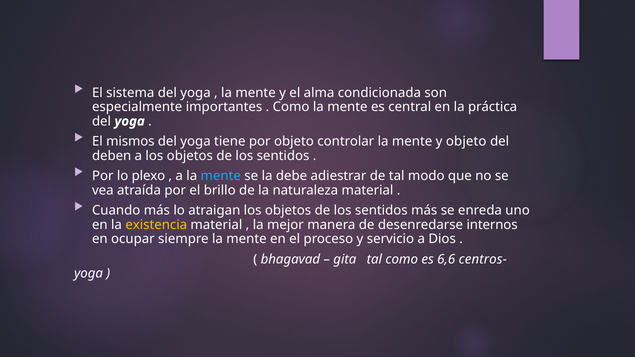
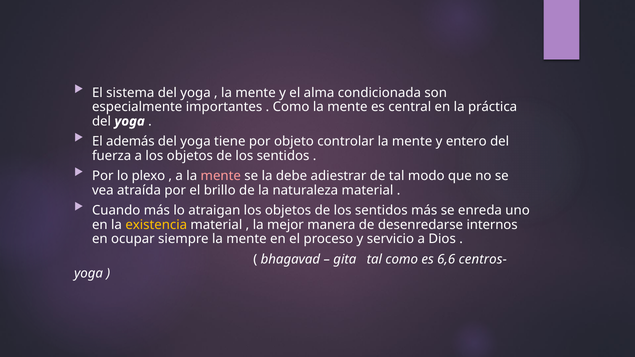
mismos: mismos -> además
y objeto: objeto -> entero
deben: deben -> fuerza
mente at (221, 176) colour: light blue -> pink
